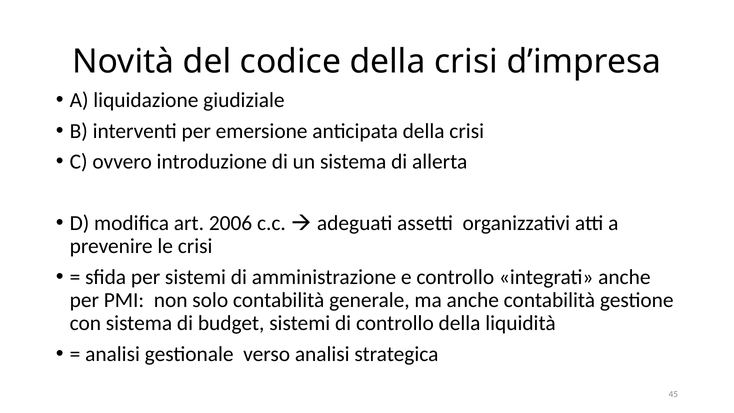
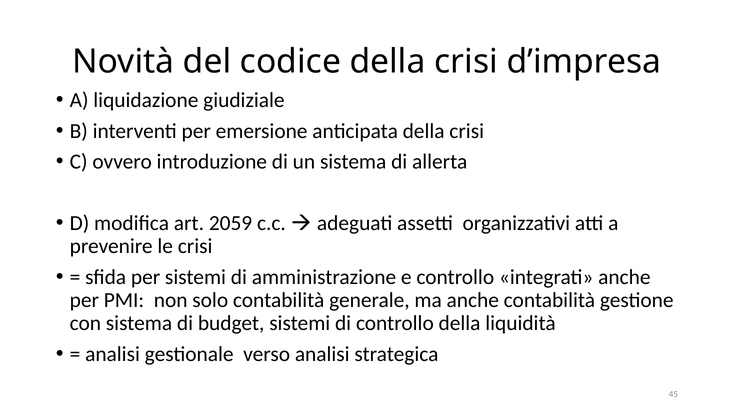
2006: 2006 -> 2059
